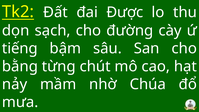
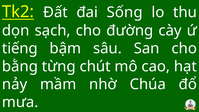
Được: Được -> Sống
